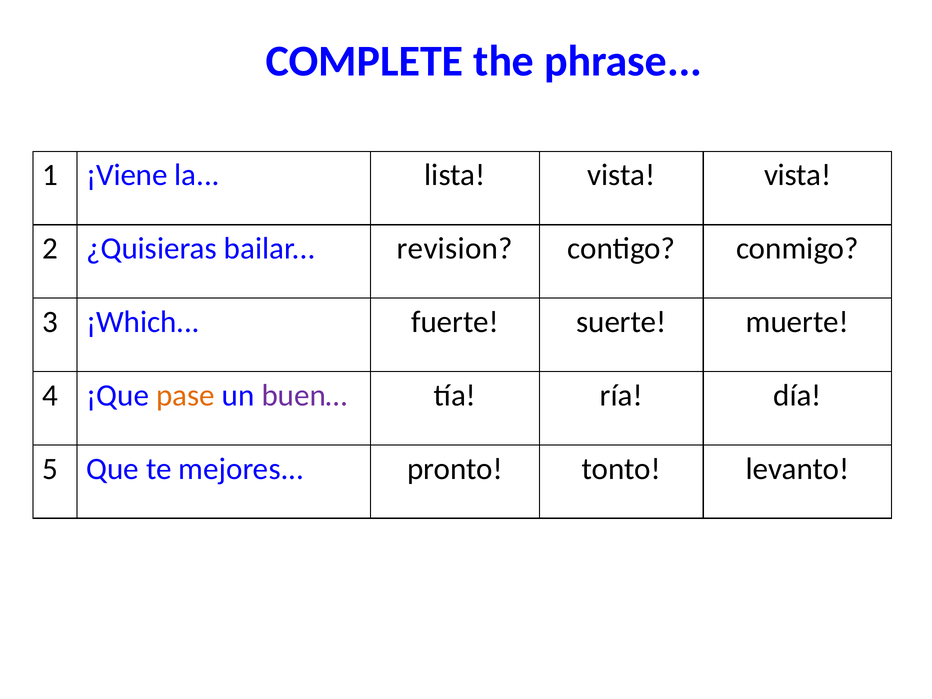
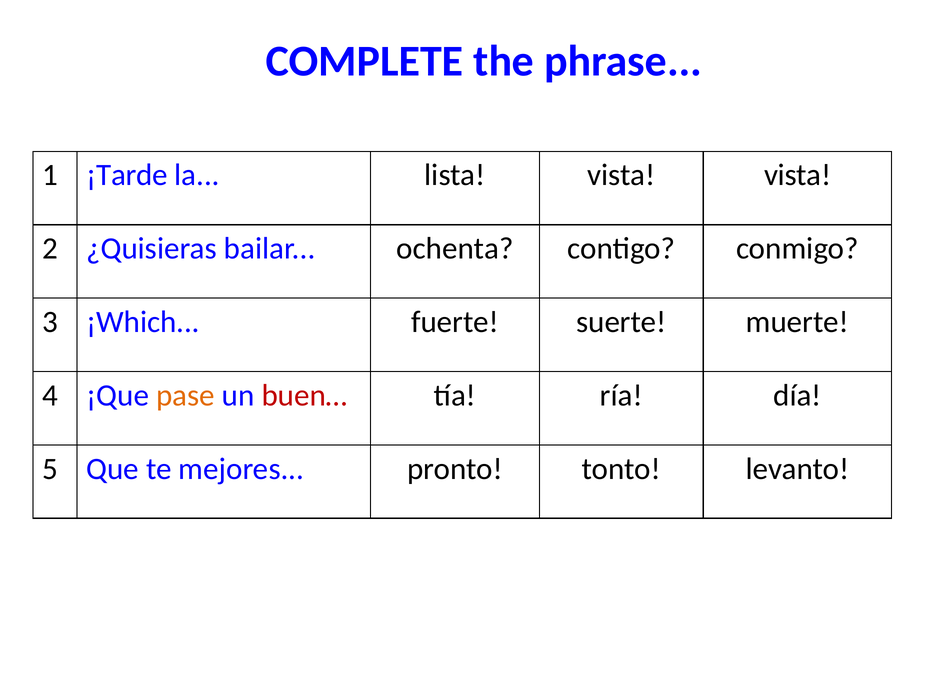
¡Viene: ¡Viene -> ¡Tarde
revision: revision -> ochenta
buen… colour: purple -> red
